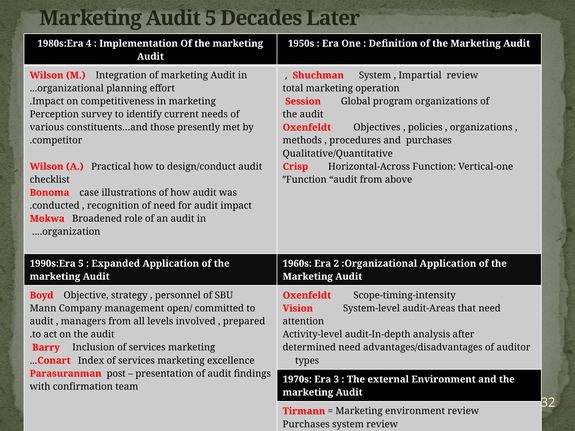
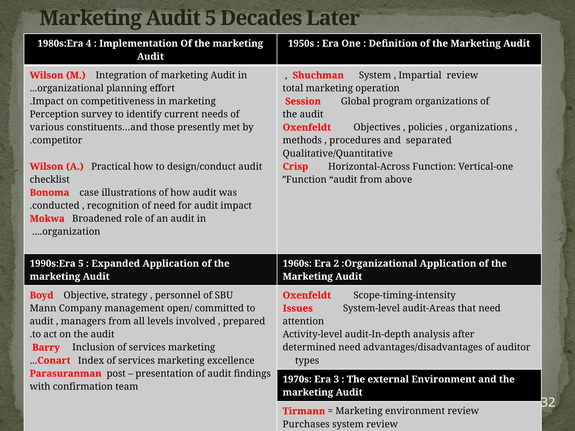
and purchases: purchases -> separated
Vision: Vision -> Issues
